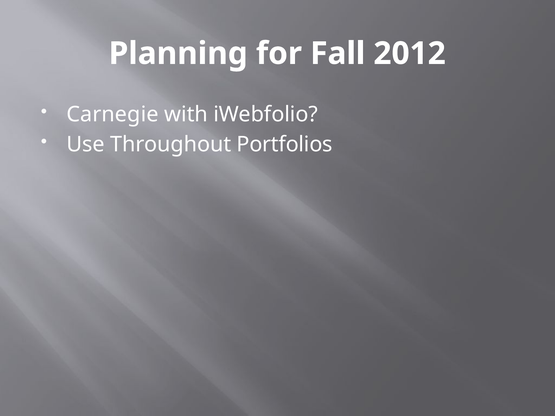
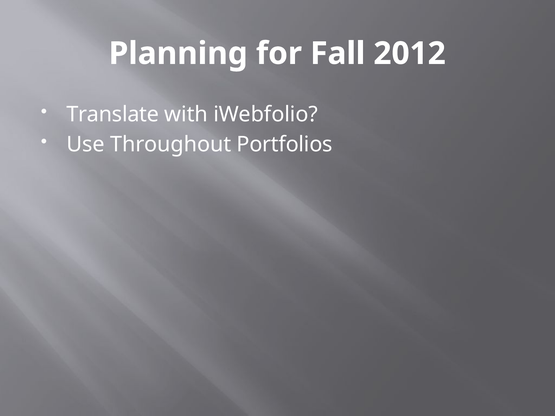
Carnegie: Carnegie -> Translate
